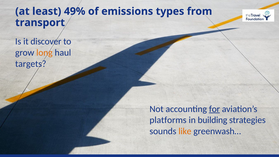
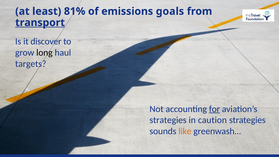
49%: 49% -> 81%
types: types -> goals
transport underline: none -> present
long colour: orange -> black
platforms at (168, 120): platforms -> strategies
building: building -> caution
